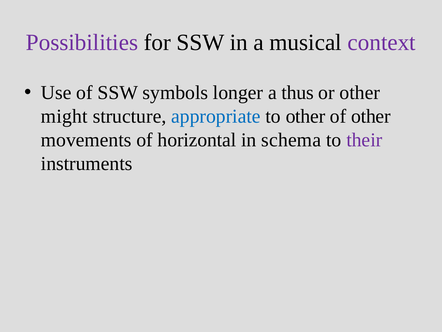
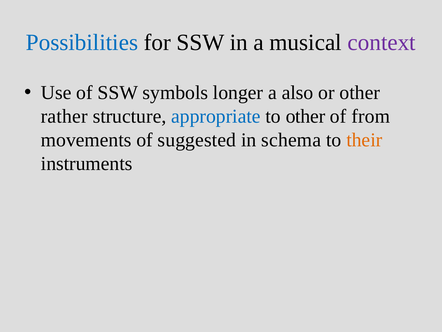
Possibilities colour: purple -> blue
thus: thus -> also
might: might -> rather
of other: other -> from
horizontal: horizontal -> suggested
their colour: purple -> orange
